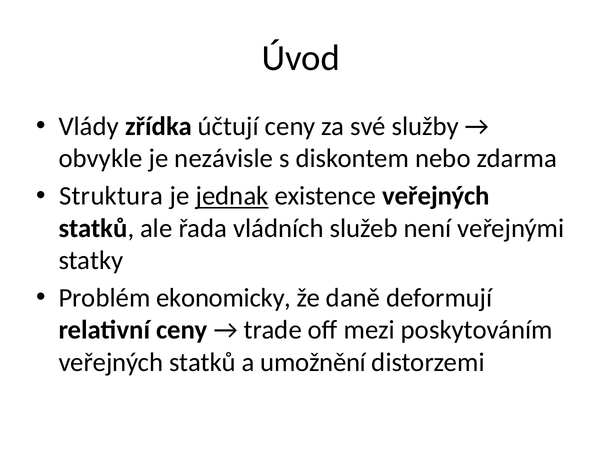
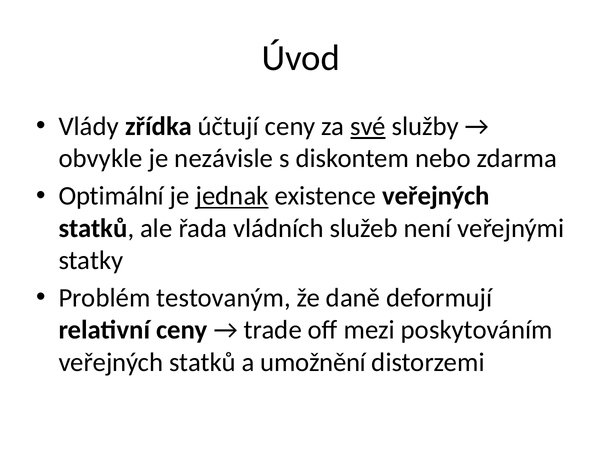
své underline: none -> present
Struktura: Struktura -> Optimální
ekonomicky: ekonomicky -> testovaným
